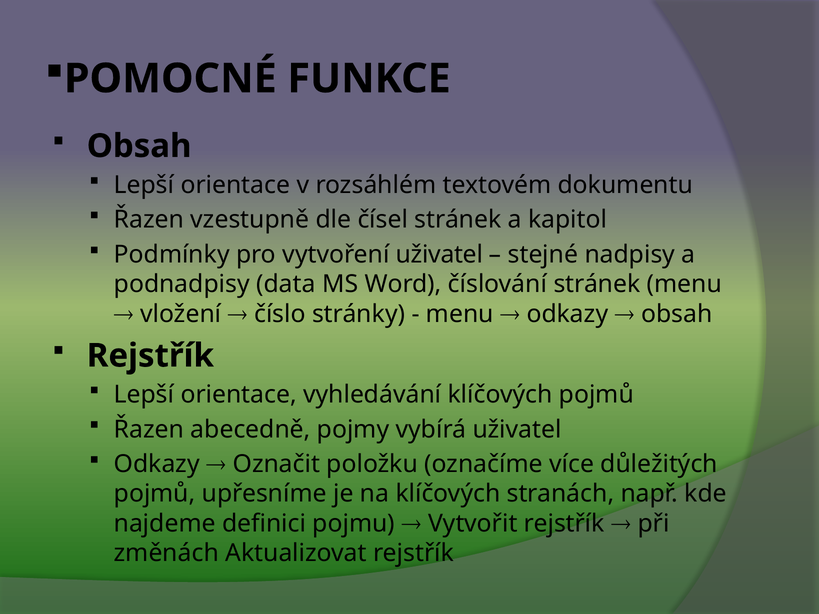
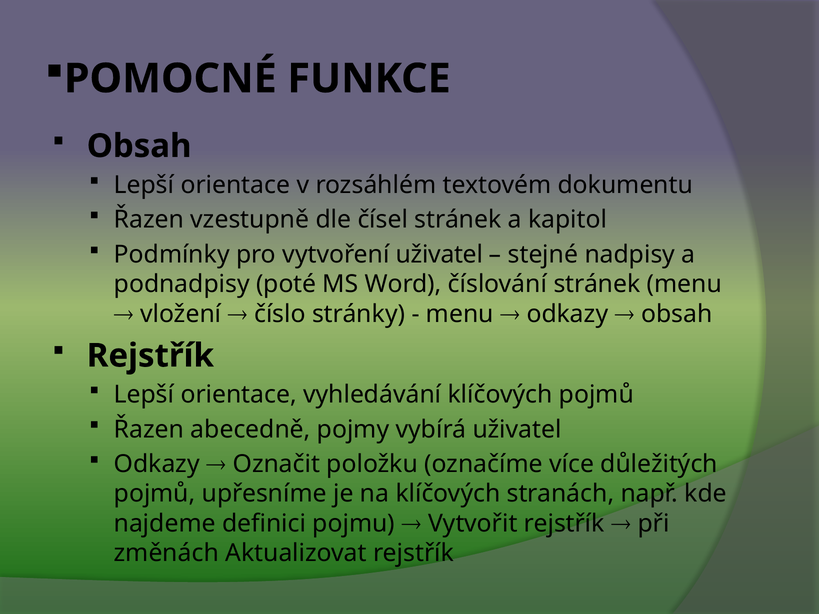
data: data -> poté
